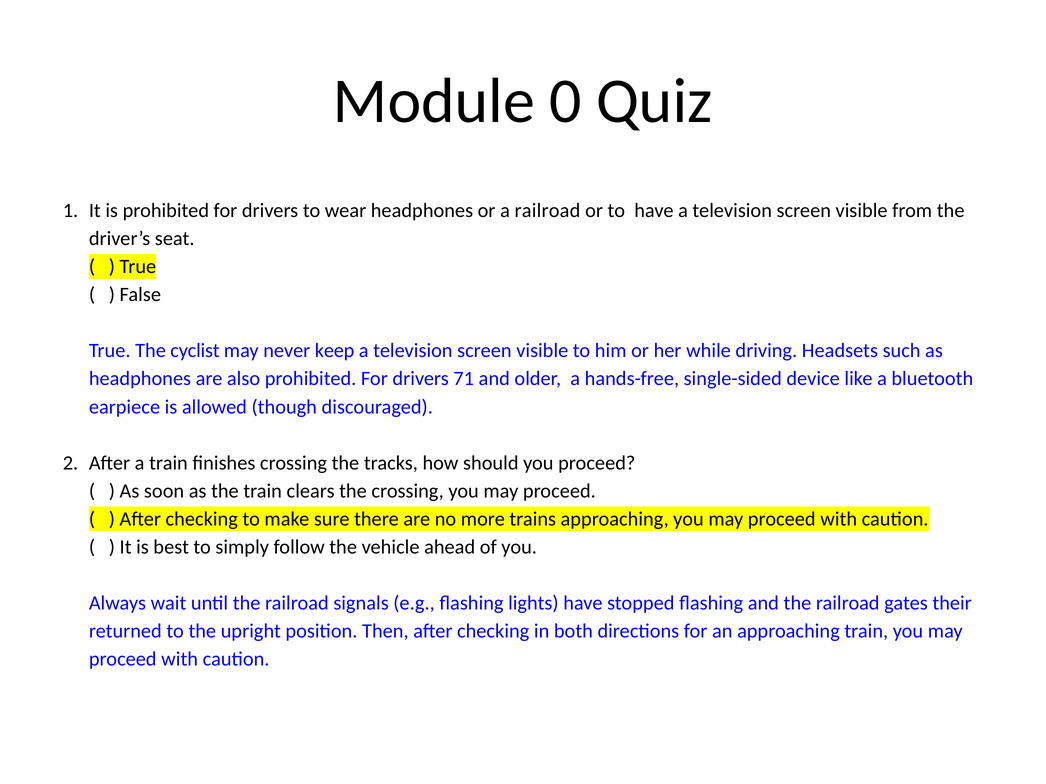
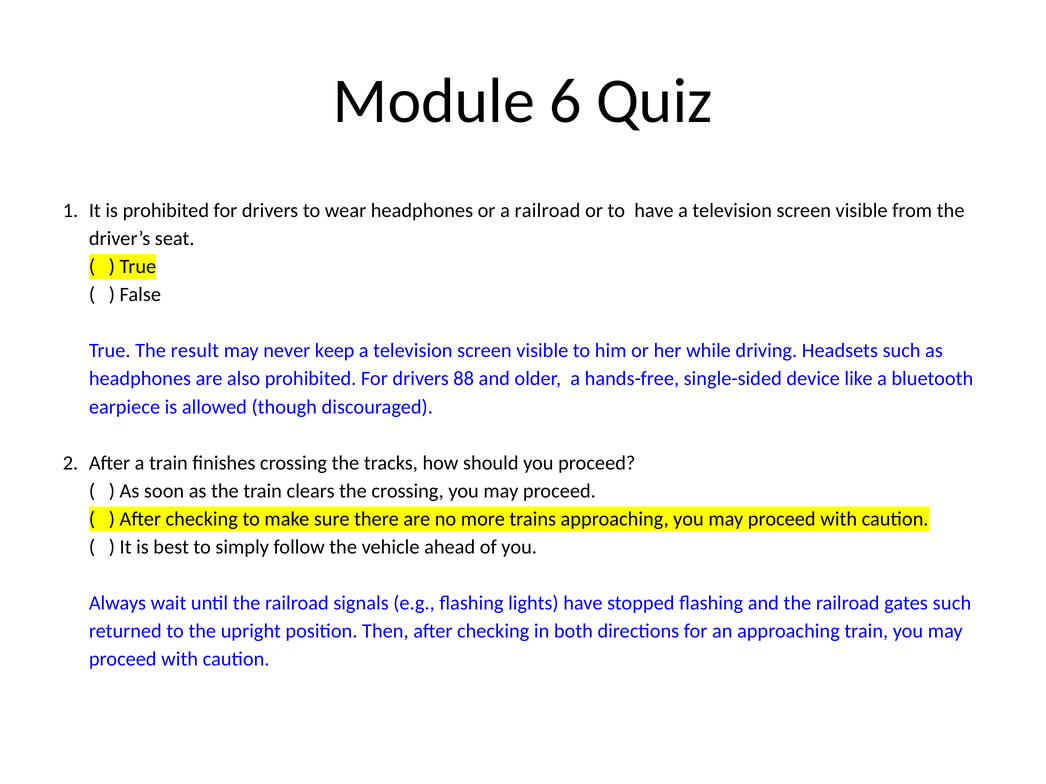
0: 0 -> 6
cyclist: cyclist -> result
71: 71 -> 88
gates their: their -> such
